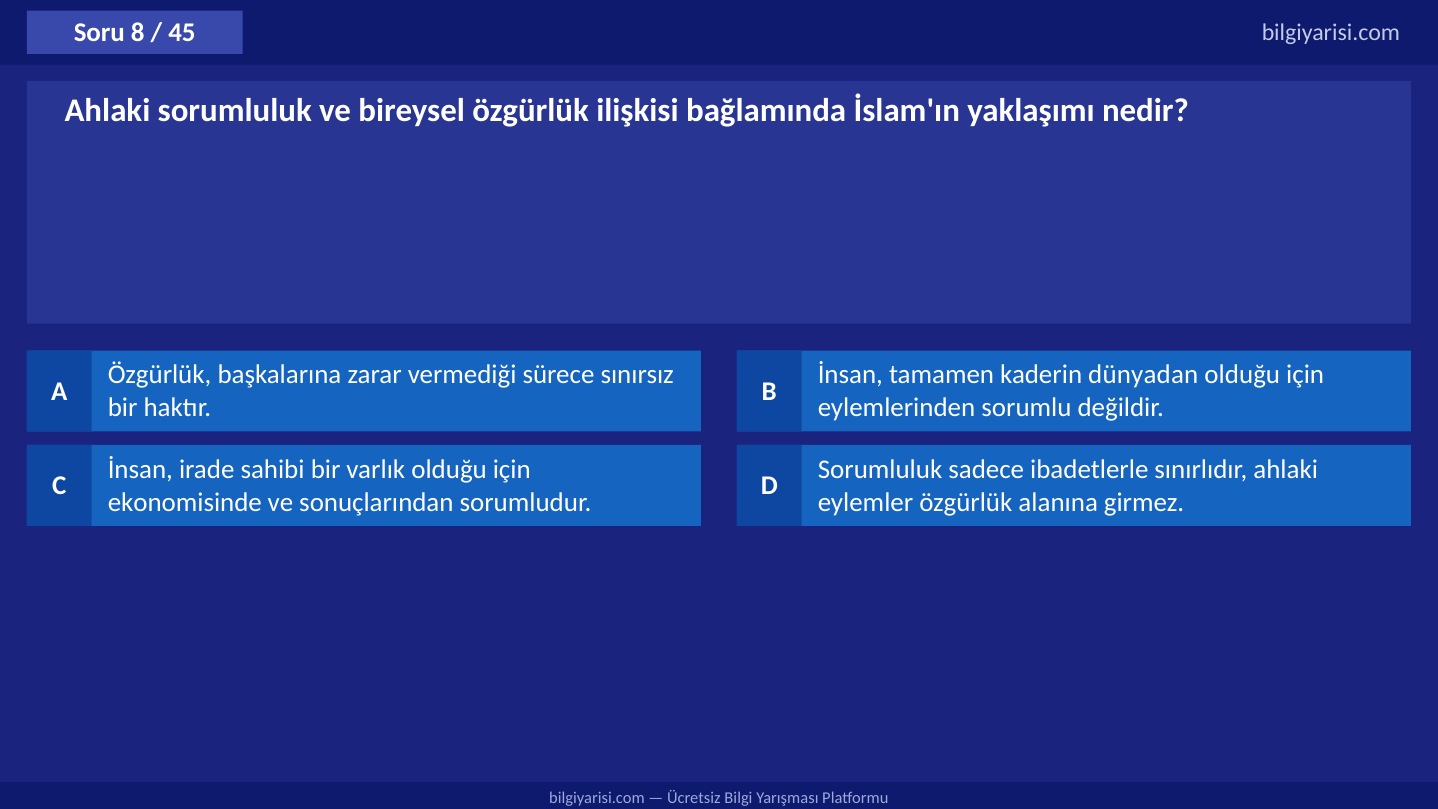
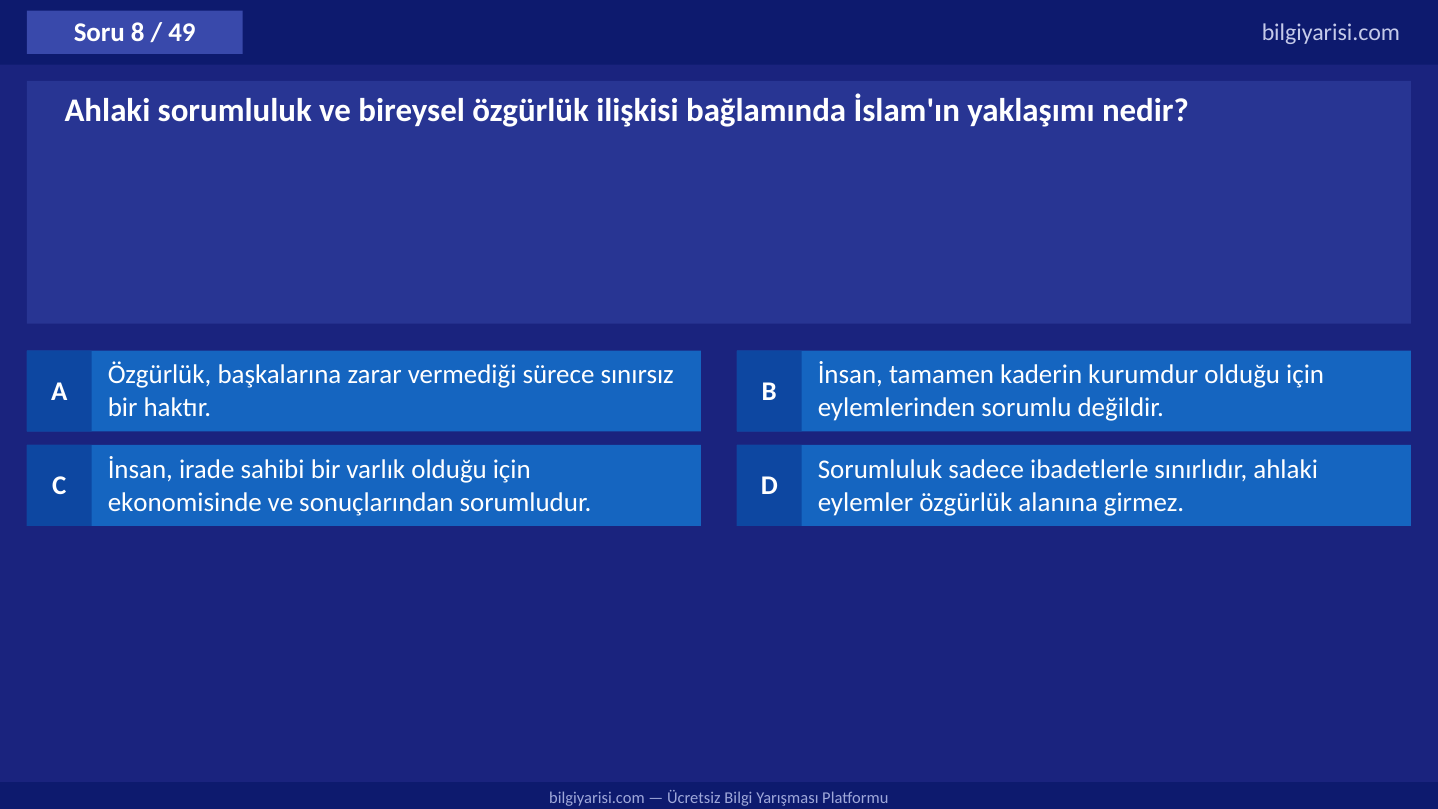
45: 45 -> 49
dünyadan: dünyadan -> kurumdur
